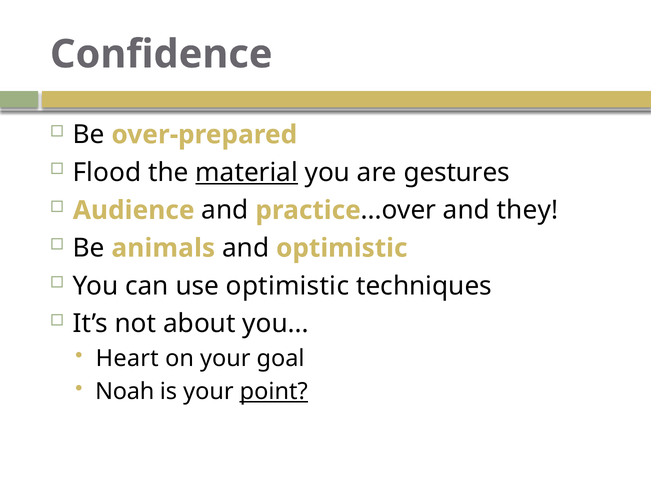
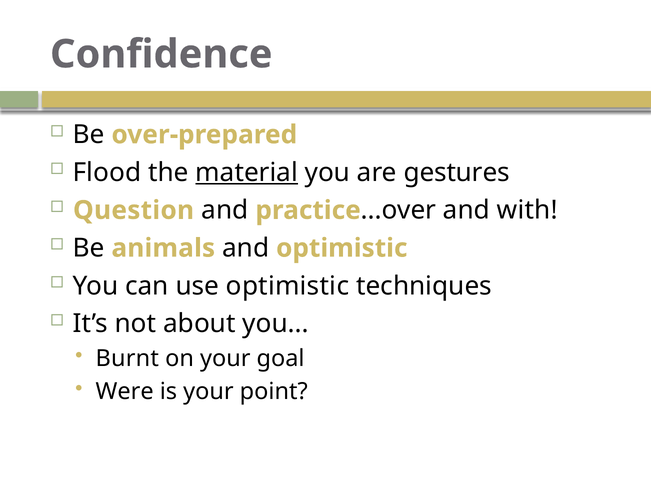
Audience: Audience -> Question
they: they -> with
Heart: Heart -> Burnt
Noah: Noah -> Were
point underline: present -> none
